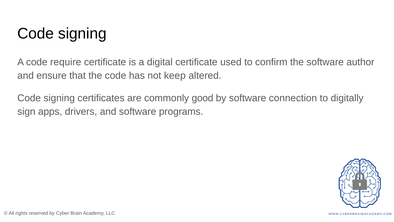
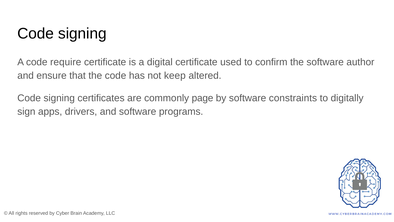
good: good -> page
connection: connection -> constraints
